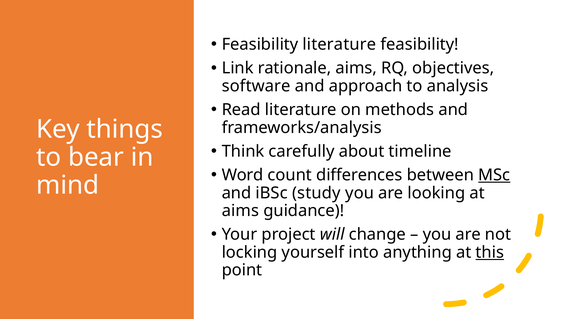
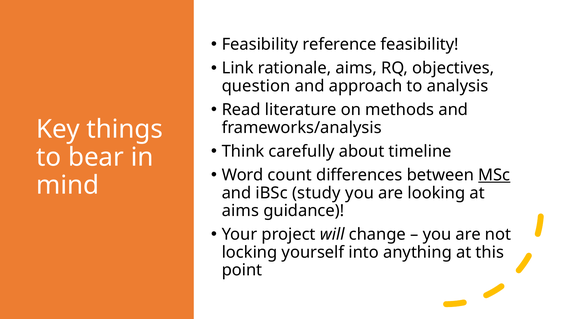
Feasibility literature: literature -> reference
software: software -> question
this underline: present -> none
